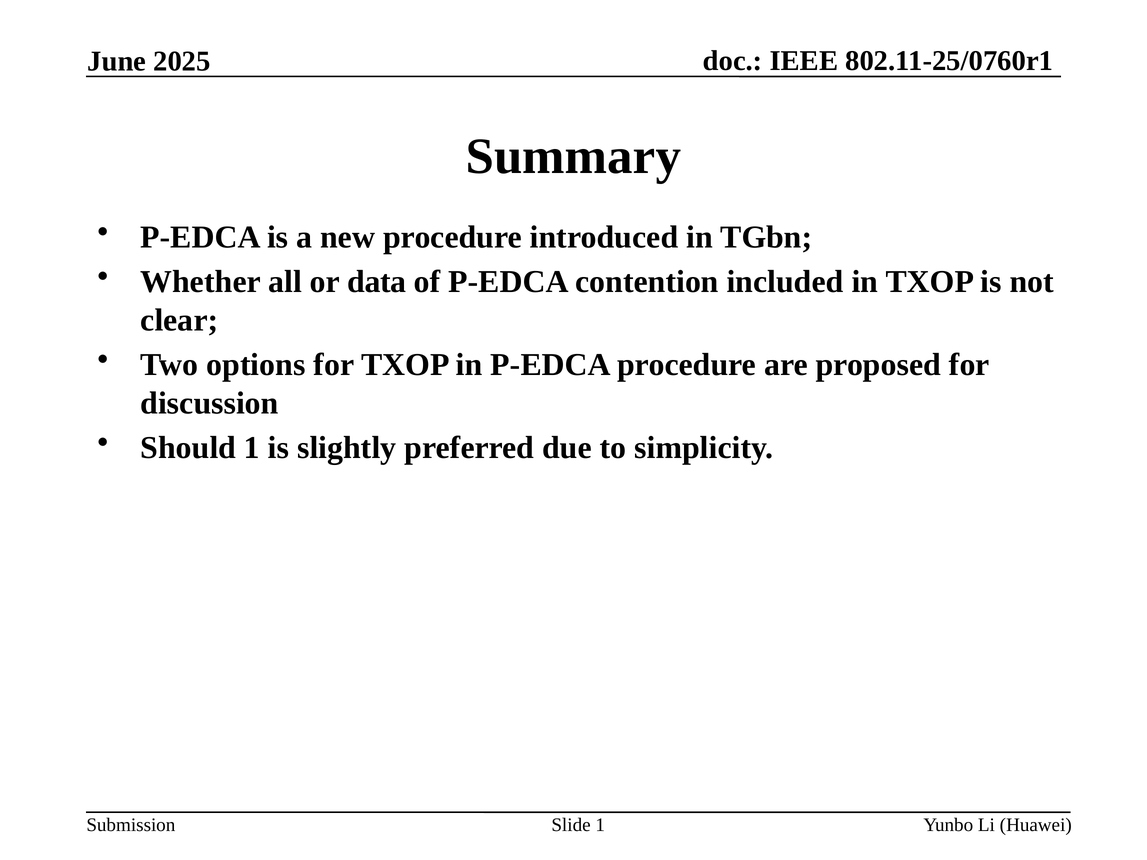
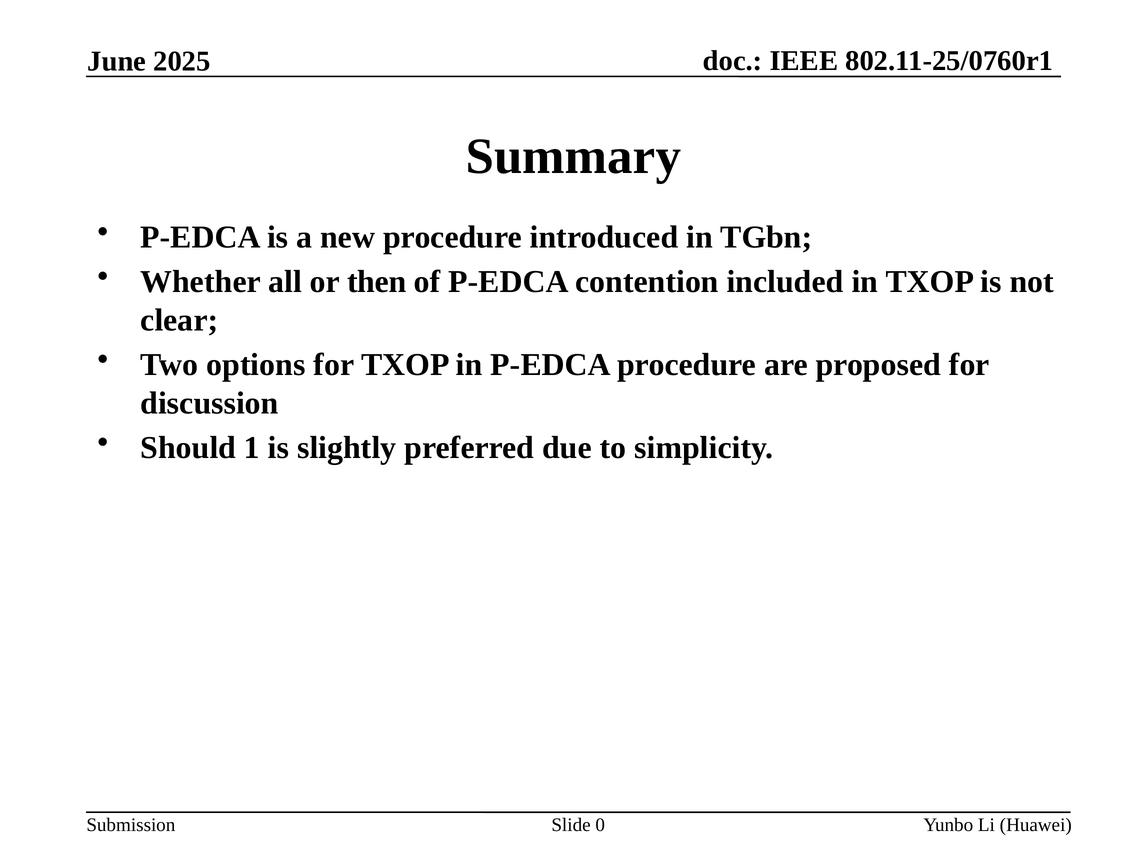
data: data -> then
Slide 1: 1 -> 0
